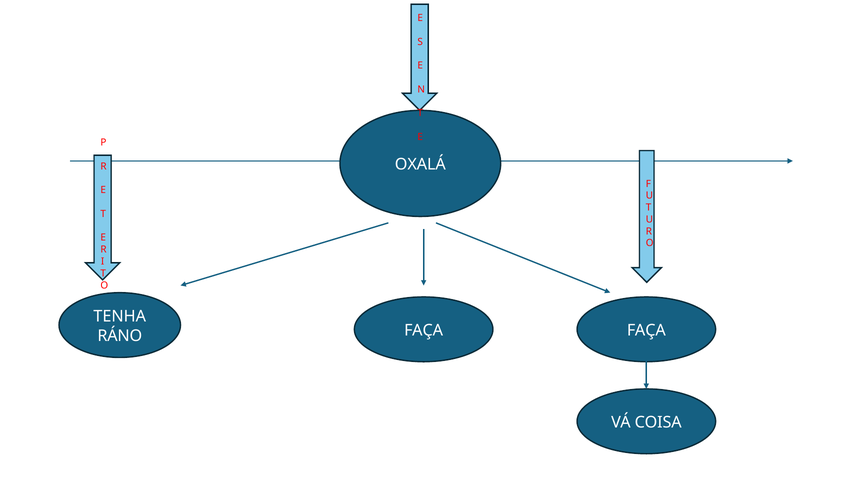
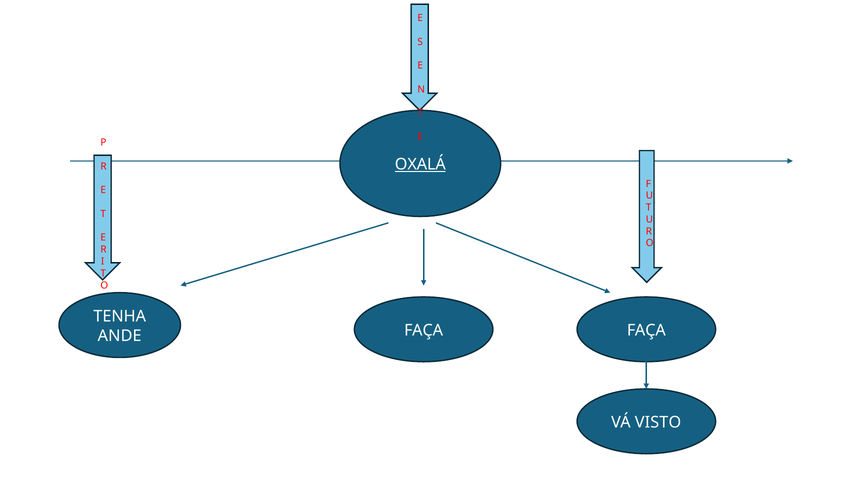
OXALÁ underline: none -> present
RÁNO: RÁNO -> ANDE
COISA: COISA -> VISTO
